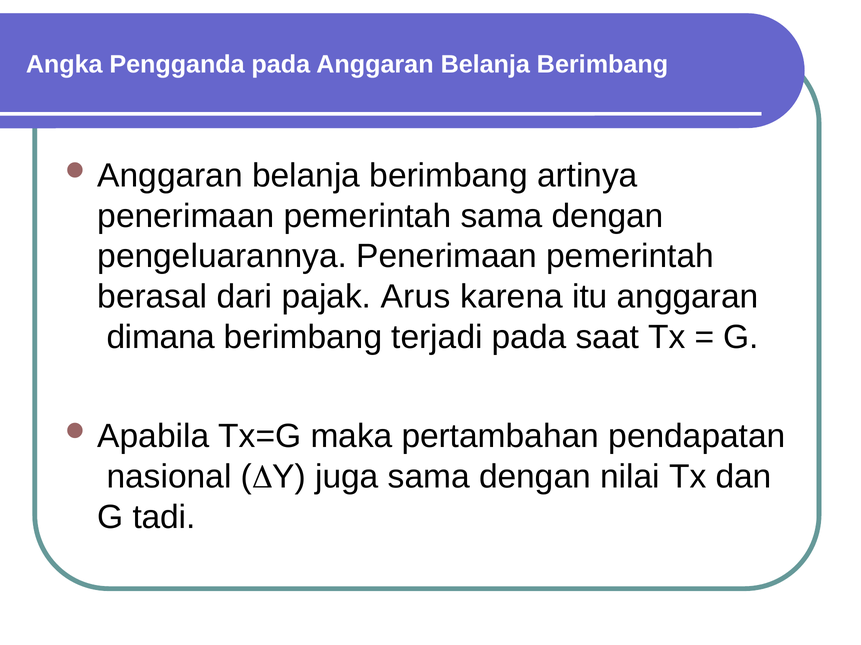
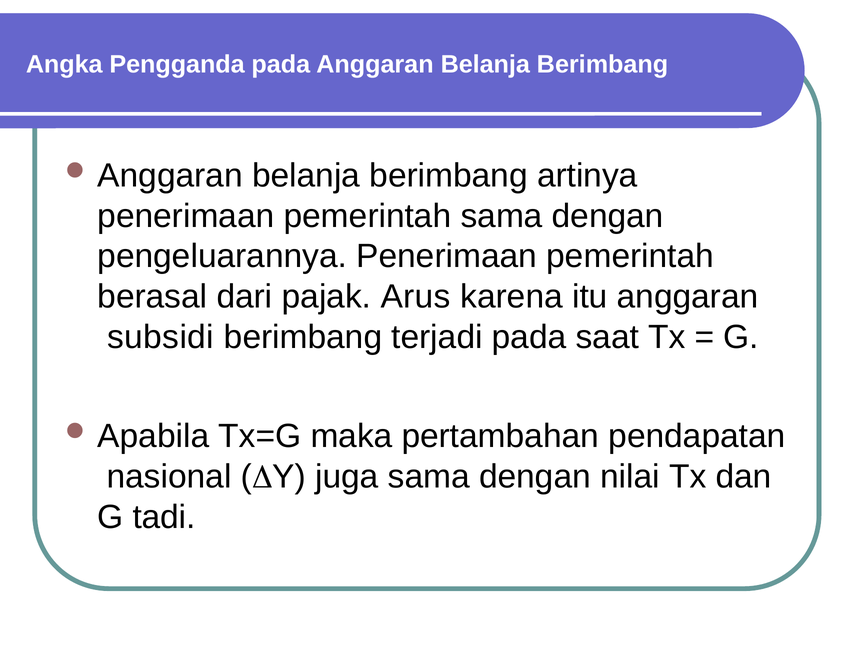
dimana: dimana -> subsidi
